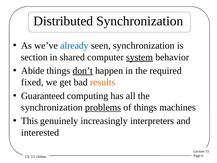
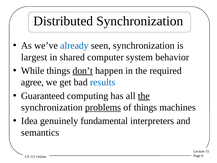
section: section -> largest
system underline: present -> none
Abide: Abide -> While
fixed: fixed -> agree
results colour: orange -> blue
the at (144, 96) underline: none -> present
This: This -> Idea
increasingly: increasingly -> fundamental
interested: interested -> semantics
